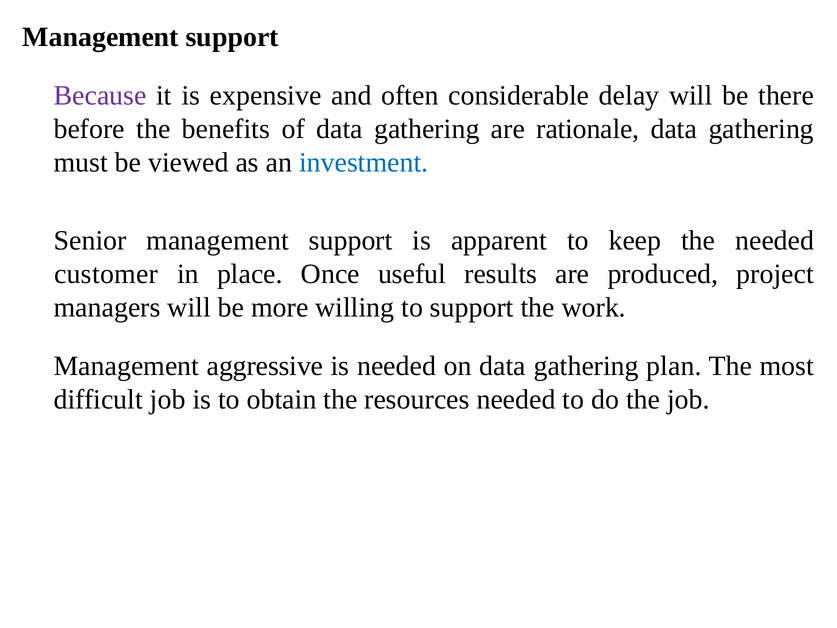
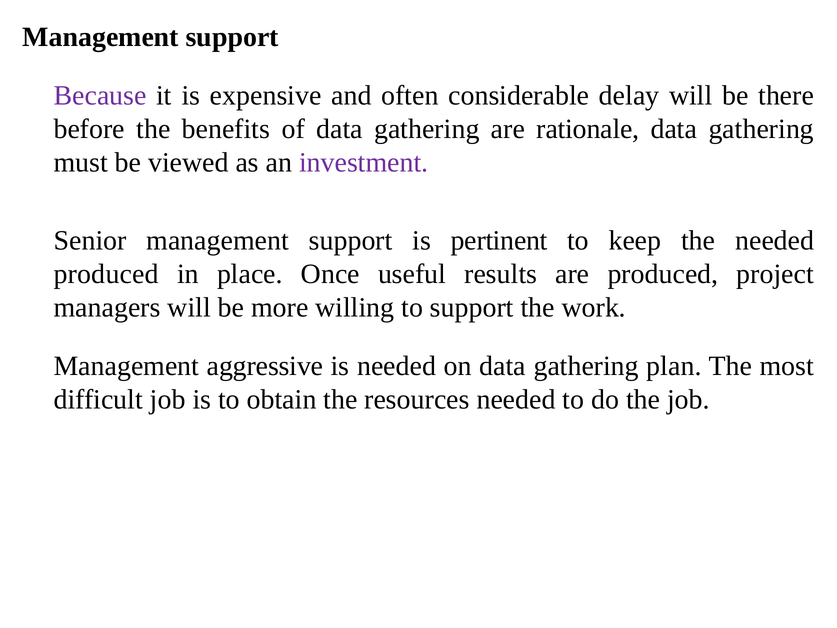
investment colour: blue -> purple
apparent: apparent -> pertinent
customer at (106, 274): customer -> produced
